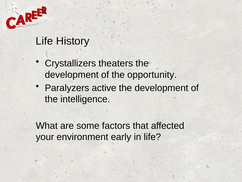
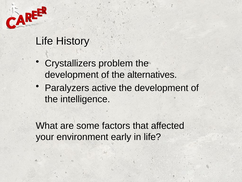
theaters: theaters -> problem
opportunity: opportunity -> alternatives
